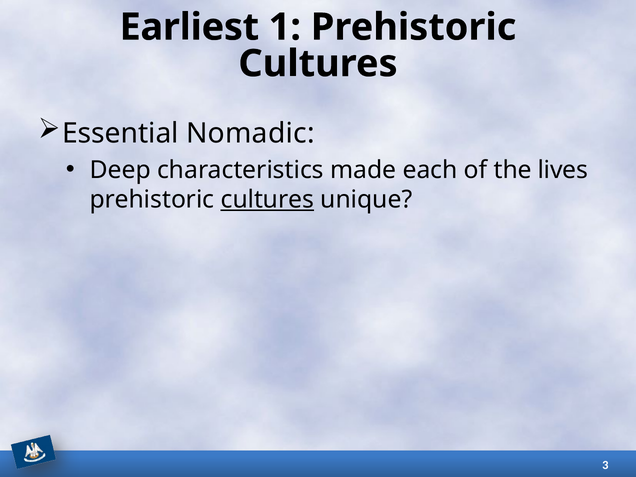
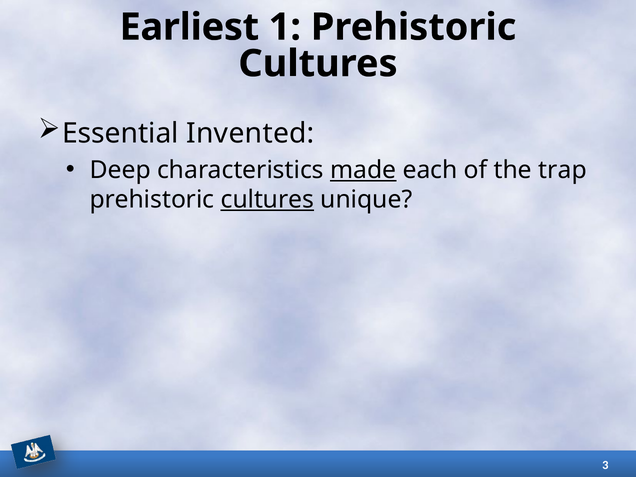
Nomadic: Nomadic -> Invented
made underline: none -> present
lives: lives -> trap
